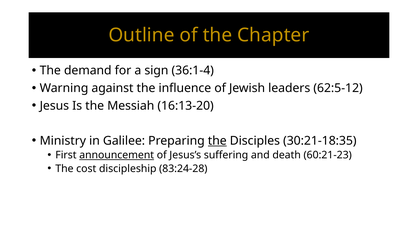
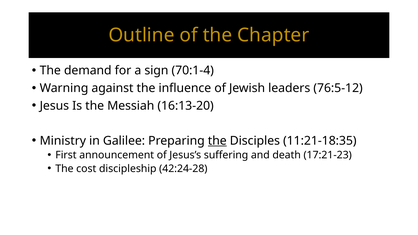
36:1-4: 36:1-4 -> 70:1-4
62:5-12: 62:5-12 -> 76:5-12
30:21-18:35: 30:21-18:35 -> 11:21-18:35
announcement underline: present -> none
60:21-23: 60:21-23 -> 17:21-23
83:24-28: 83:24-28 -> 42:24-28
